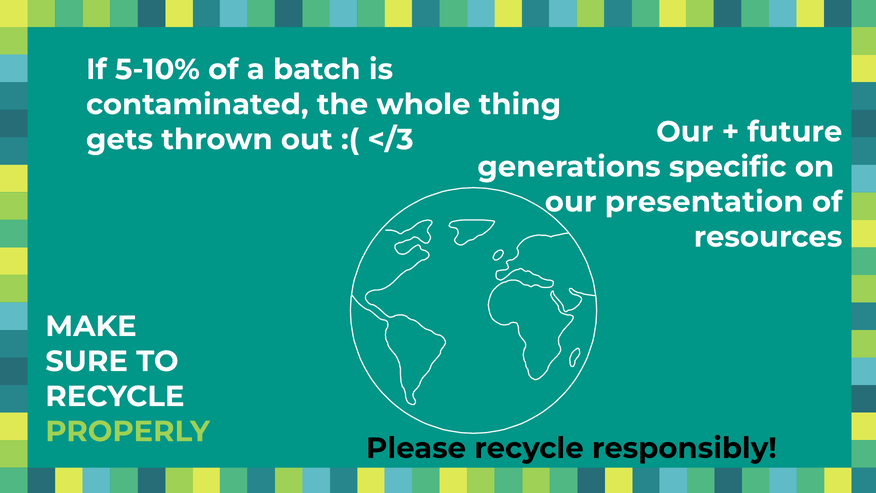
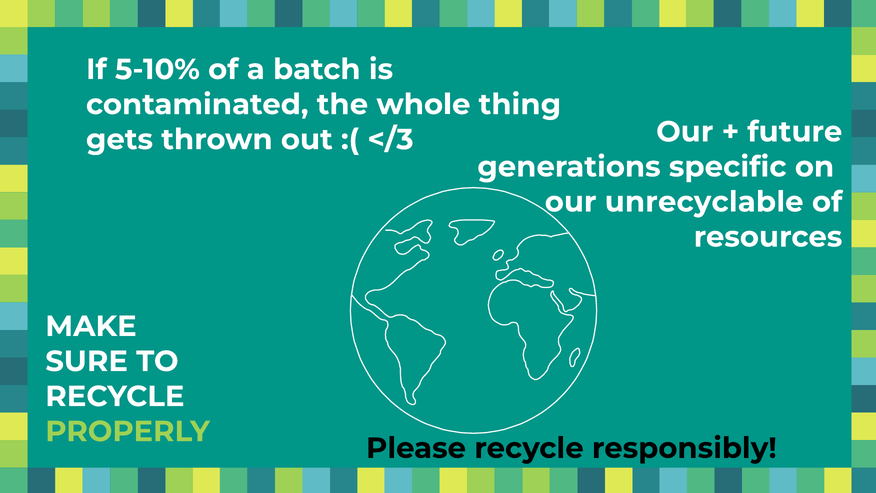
presentation: presentation -> unrecyclable
